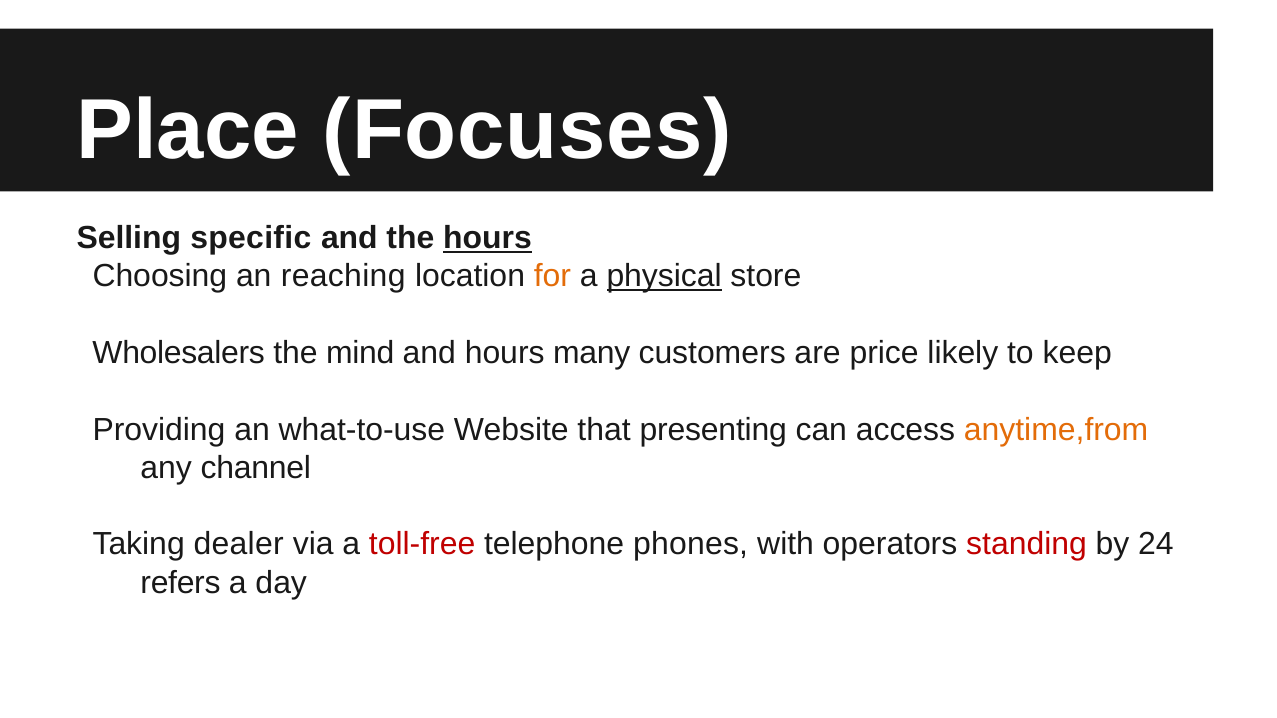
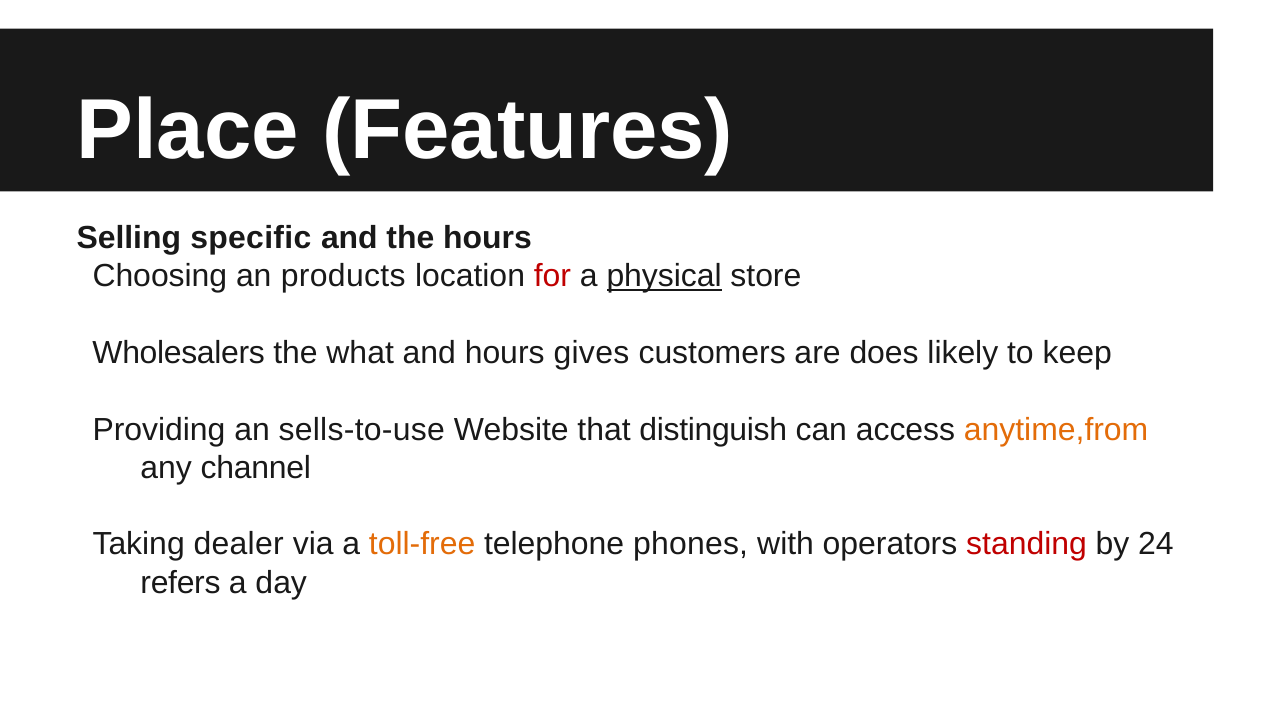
Focuses: Focuses -> Features
hours at (488, 238) underline: present -> none
reaching: reaching -> products
for colour: orange -> red
mind: mind -> what
many: many -> gives
price: price -> does
what-to-use: what-to-use -> sells-to-use
presenting: presenting -> distinguish
toll-free colour: red -> orange
